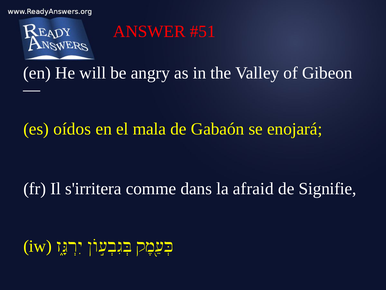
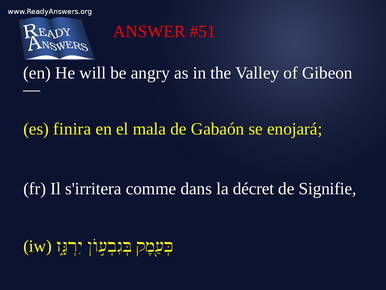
oídos: oídos -> finira
afraid: afraid -> décret
